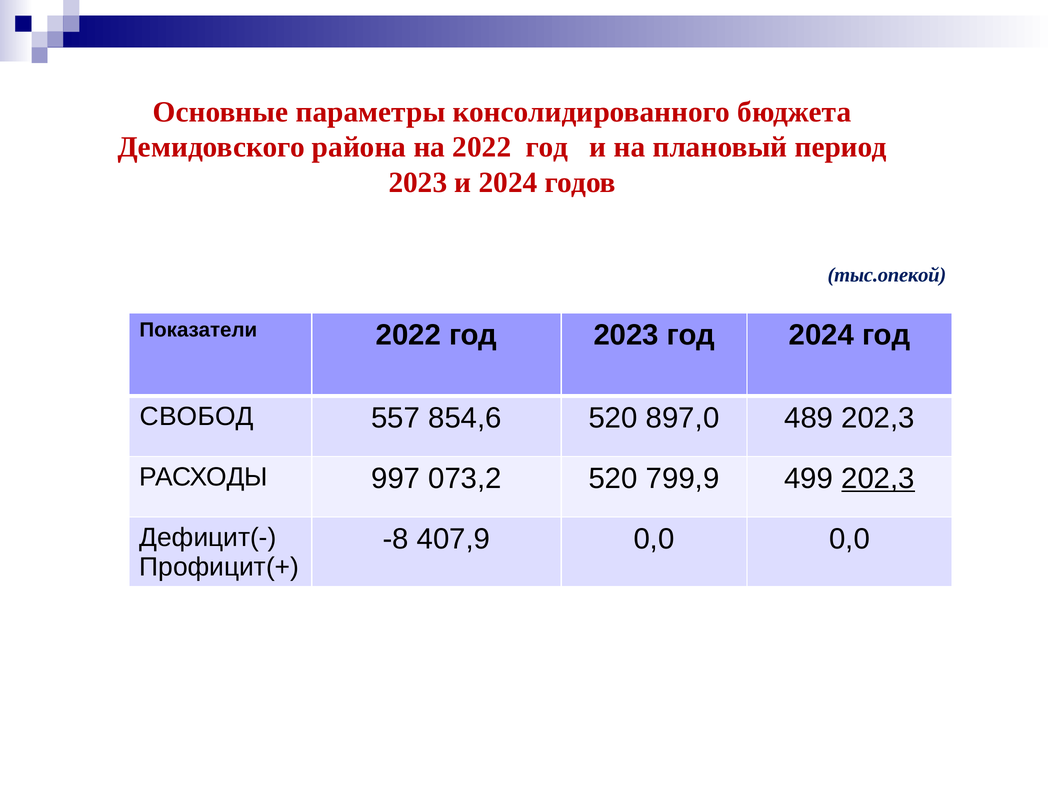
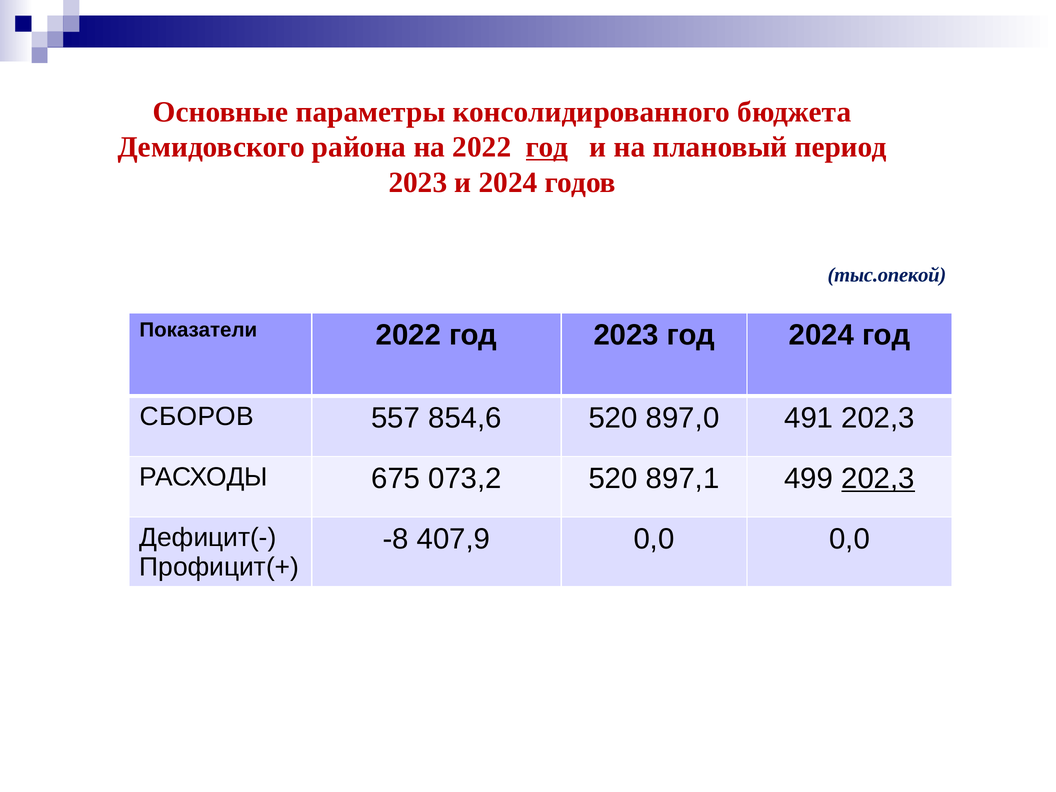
год at (547, 147) underline: none -> present
СВОБОД: СВОБОД -> СБОРОВ
489: 489 -> 491
997: 997 -> 675
799,9: 799,9 -> 897,1
